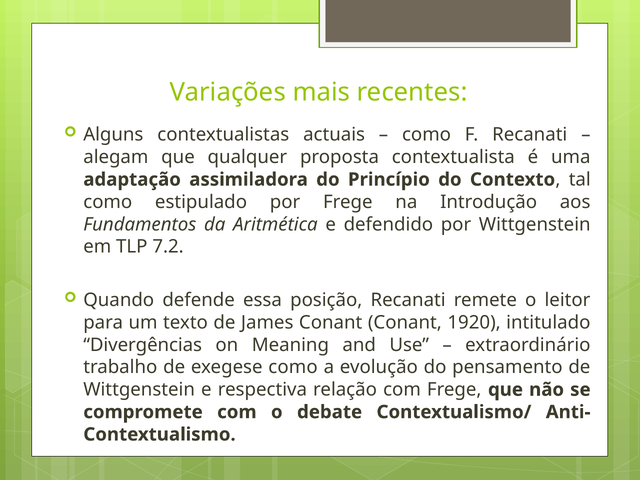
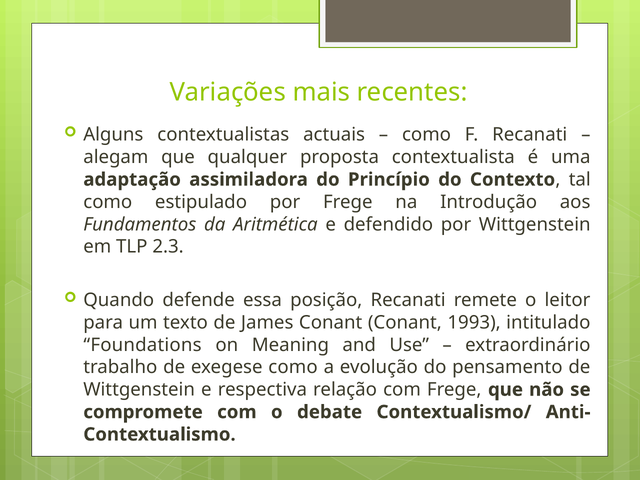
7.2: 7.2 -> 2.3
1920: 1920 -> 1993
Divergências: Divergências -> Foundations
